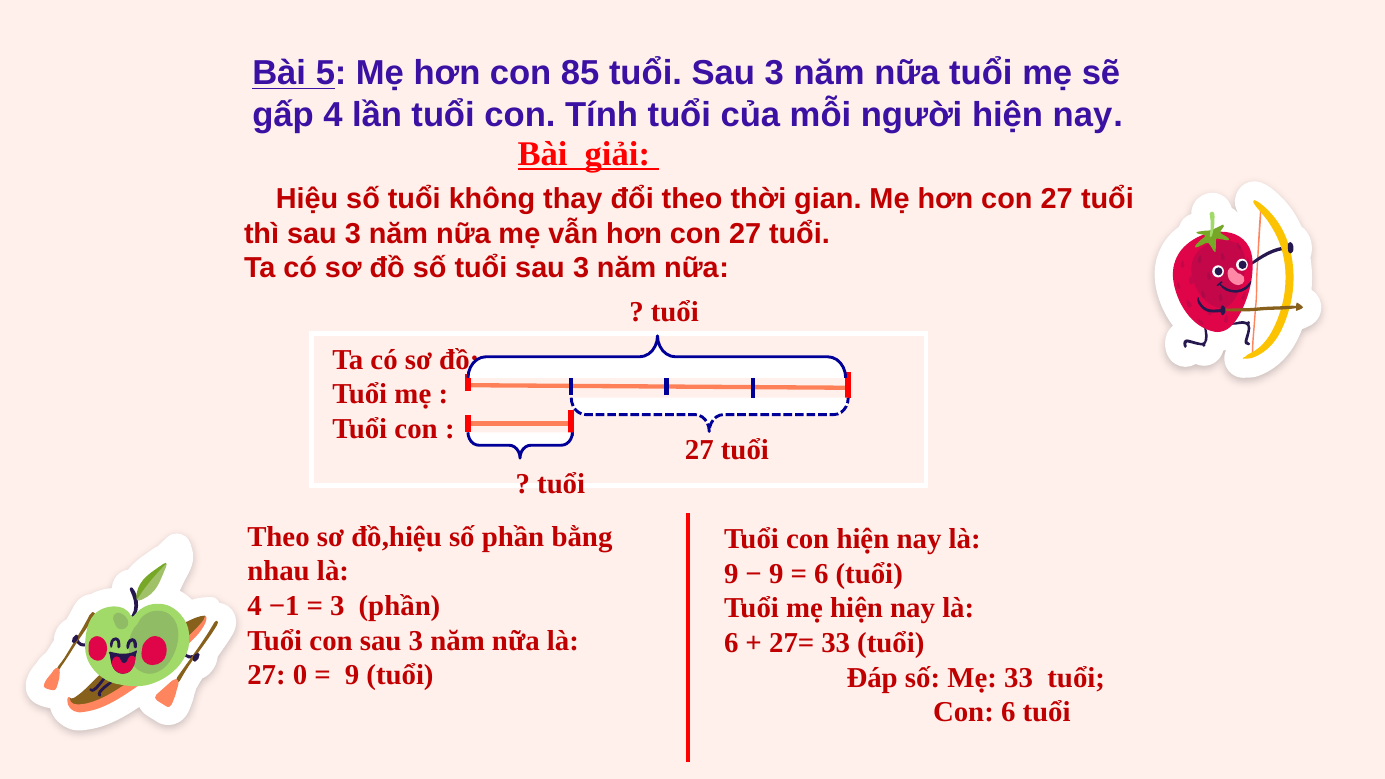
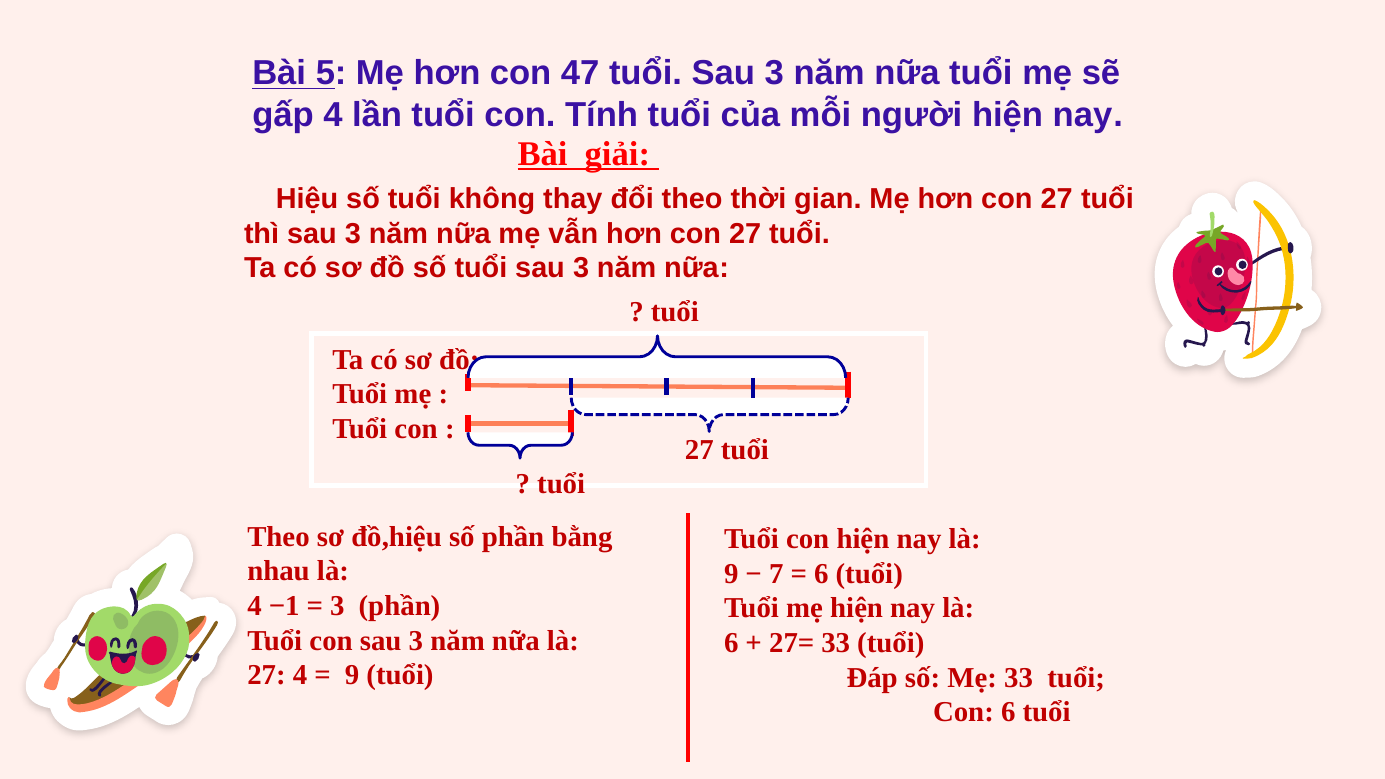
85: 85 -> 47
9 at (776, 574): 9 -> 7
27 0: 0 -> 4
